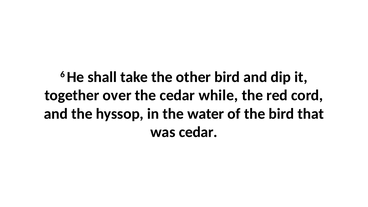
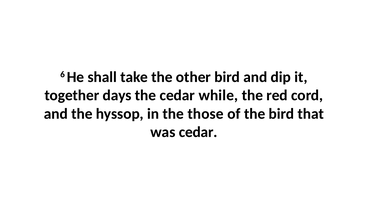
over: over -> days
water: water -> those
